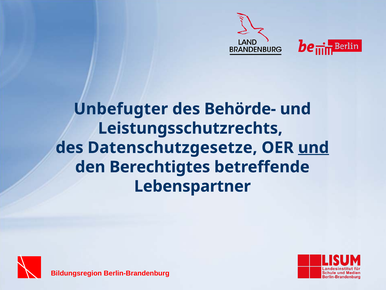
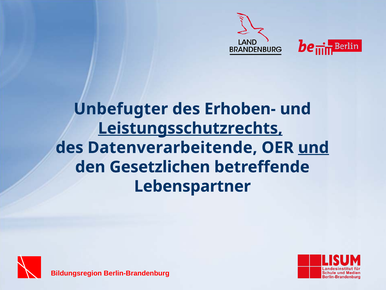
Behörde-: Behörde- -> Erhoben-
Leistungsschutzrechts underline: none -> present
Datenschutzgesetze: Datenschutzgesetze -> Datenverarbeitende
Berechtigtes: Berechtigtes -> Gesetzlichen
